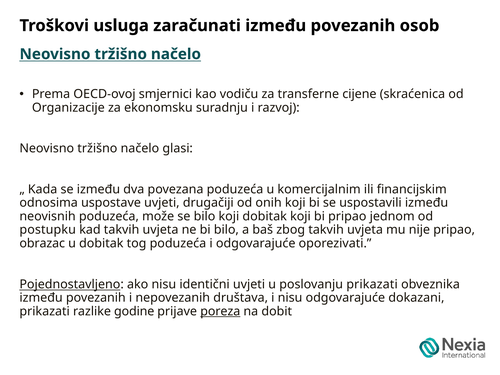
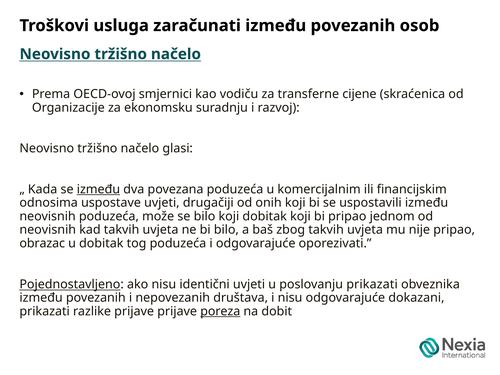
između at (98, 189) underline: none -> present
postupku at (48, 230): postupku -> neovisnih
razlike godine: godine -> prijave
